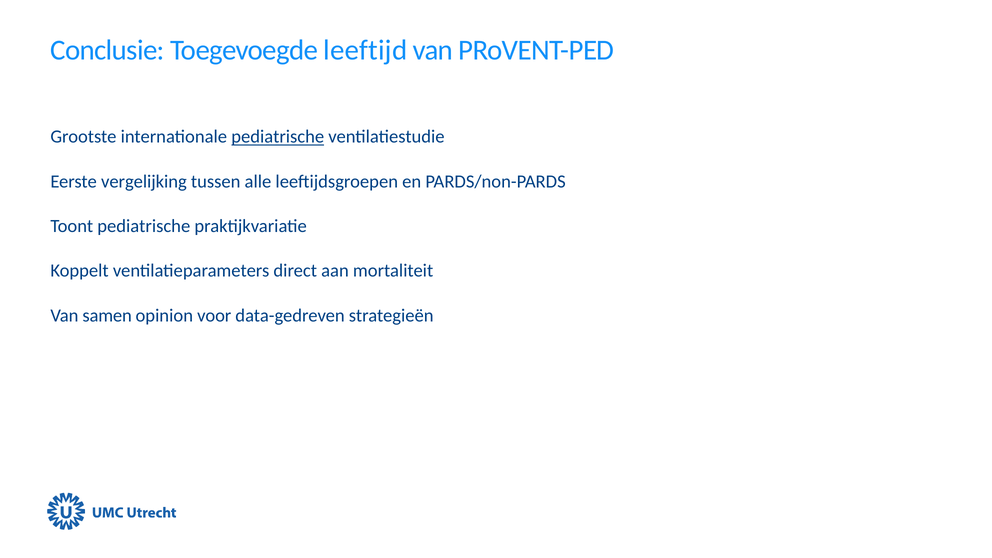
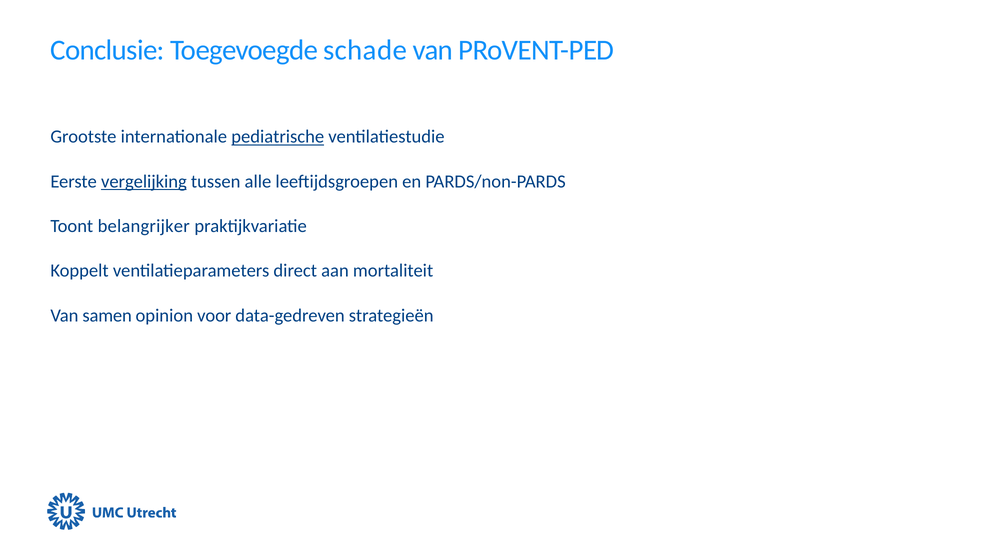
leeftijd: leeftijd -> schade
vergelijking underline: none -> present
Toont pediatrische: pediatrische -> belangrijker
